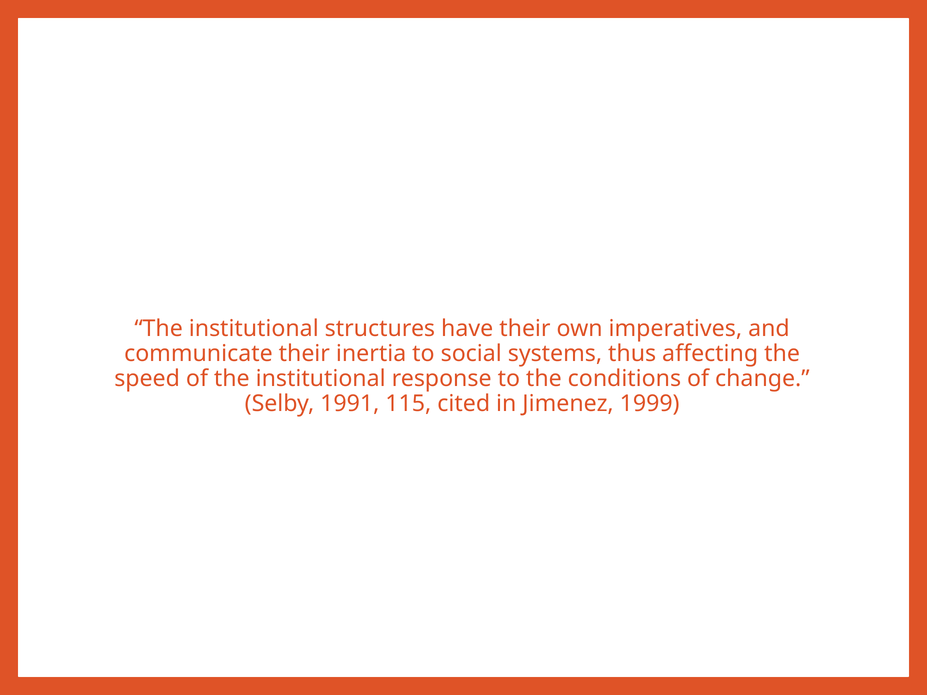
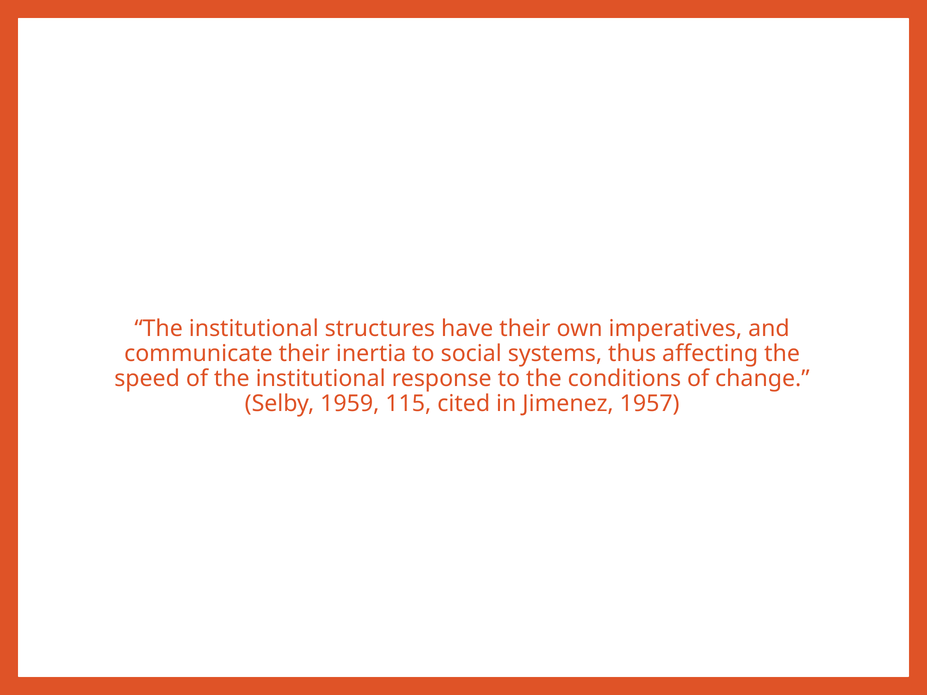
1991: 1991 -> 1959
1999: 1999 -> 1957
